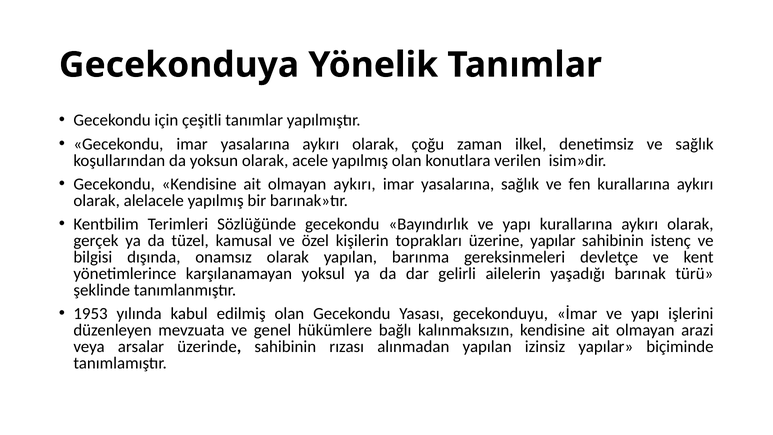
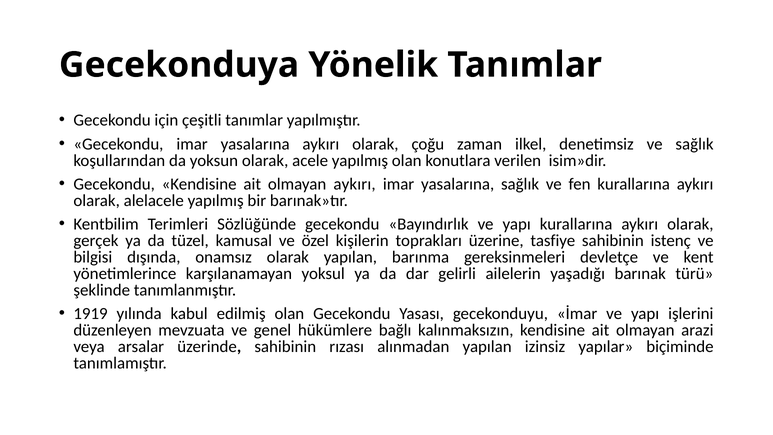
üzerine yapılar: yapılar -> tasfiye
1953: 1953 -> 1919
